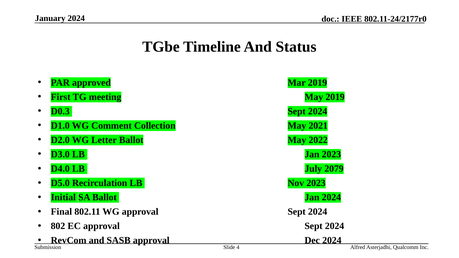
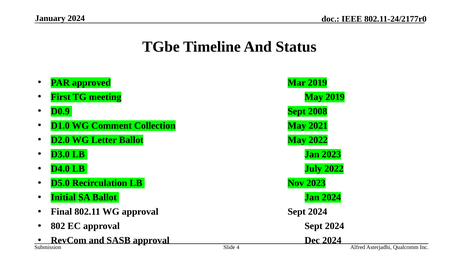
D0.3: D0.3 -> D0.9
2024 at (318, 111): 2024 -> 2008
July 2079: 2079 -> 2022
